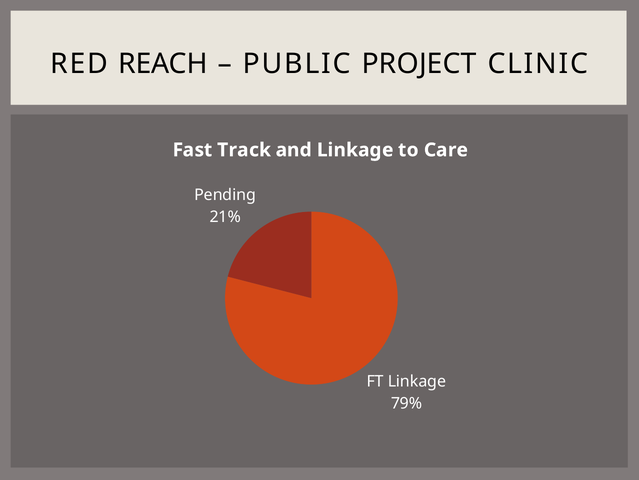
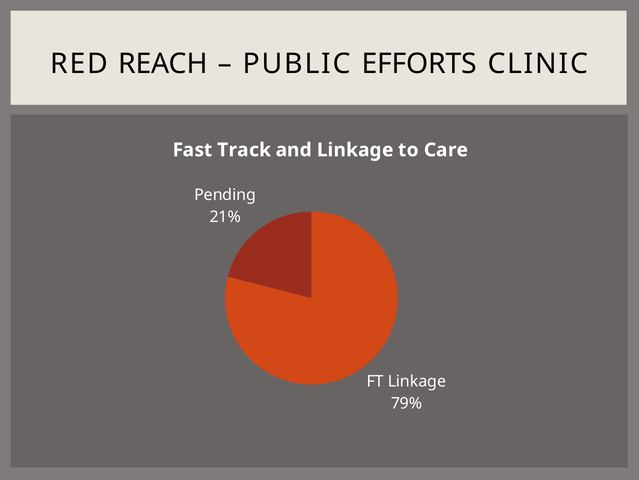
PROJECT: PROJECT -> EFFORTS
